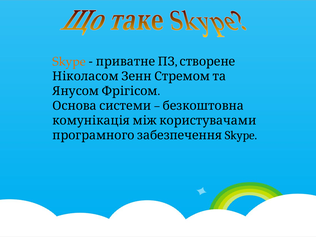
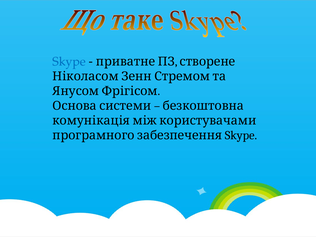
Skype at (69, 62) colour: orange -> blue
